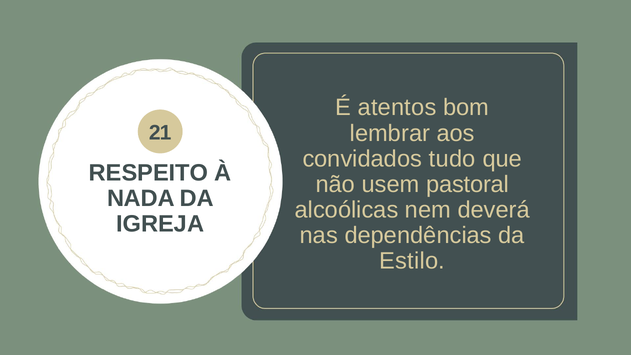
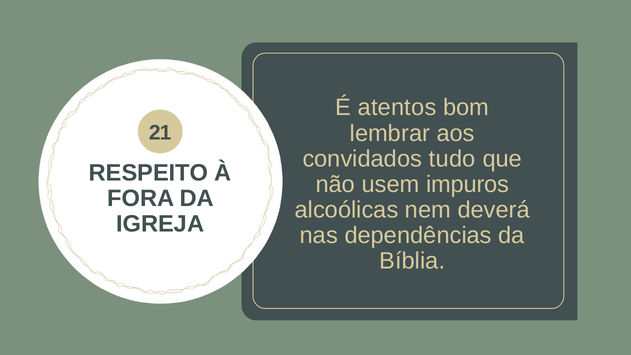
pastoral: pastoral -> impuros
NADA: NADA -> FORA
Estilo: Estilo -> Bíblia
